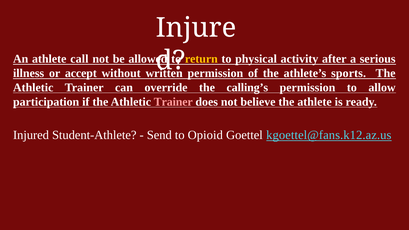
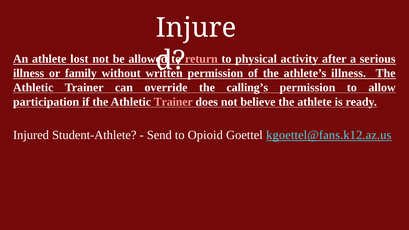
call: call -> lost
return colour: yellow -> pink
accept: accept -> family
athlete’s sports: sports -> illness
